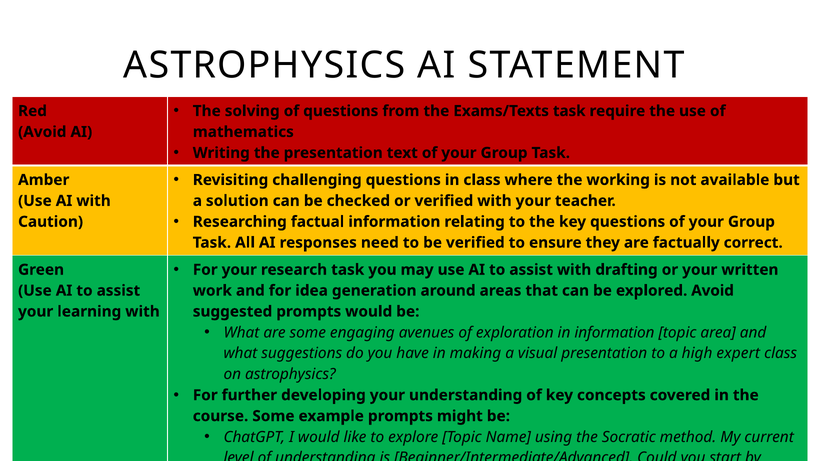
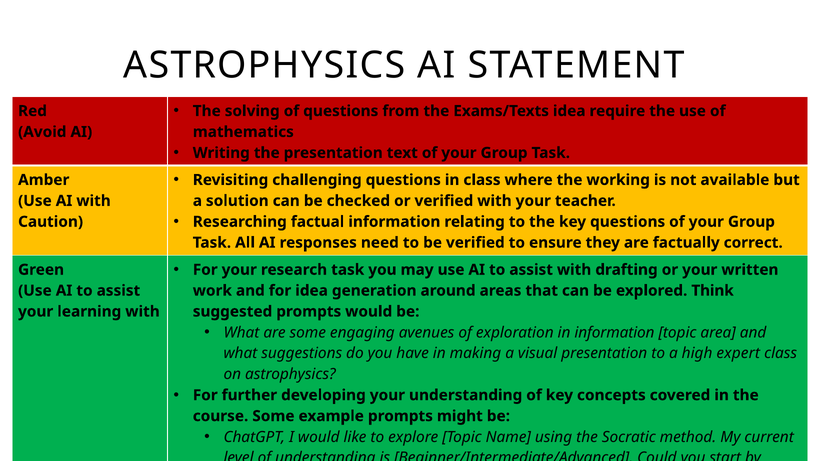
Exams/Texts task: task -> idea
explored Avoid: Avoid -> Think
